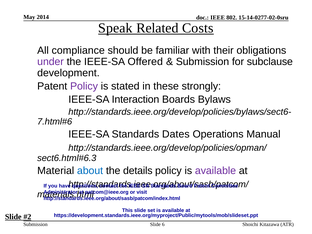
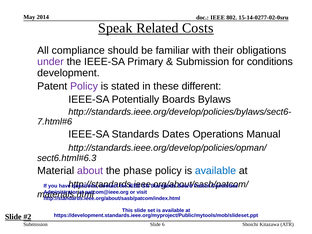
Offered: Offered -> Primary
subclause: subclause -> conditions
strongly: strongly -> different
Interaction: Interaction -> Potentially
about colour: blue -> purple
details: details -> phase
available at (215, 171) colour: purple -> blue
